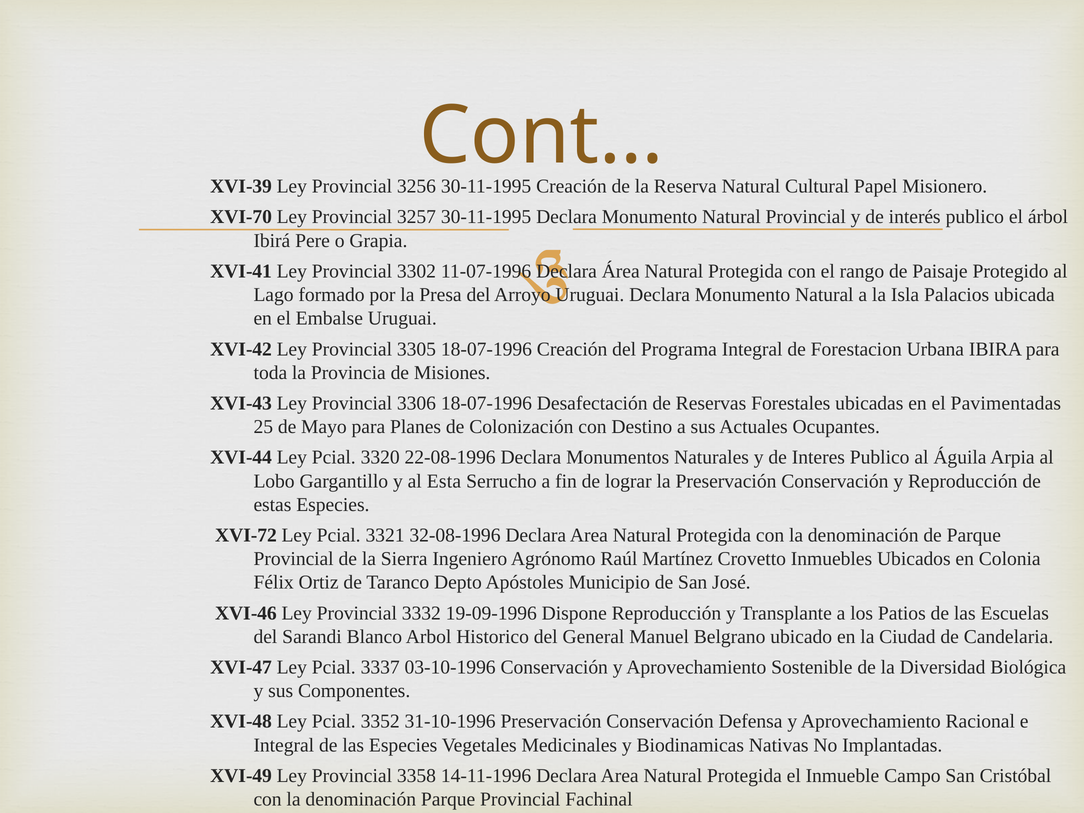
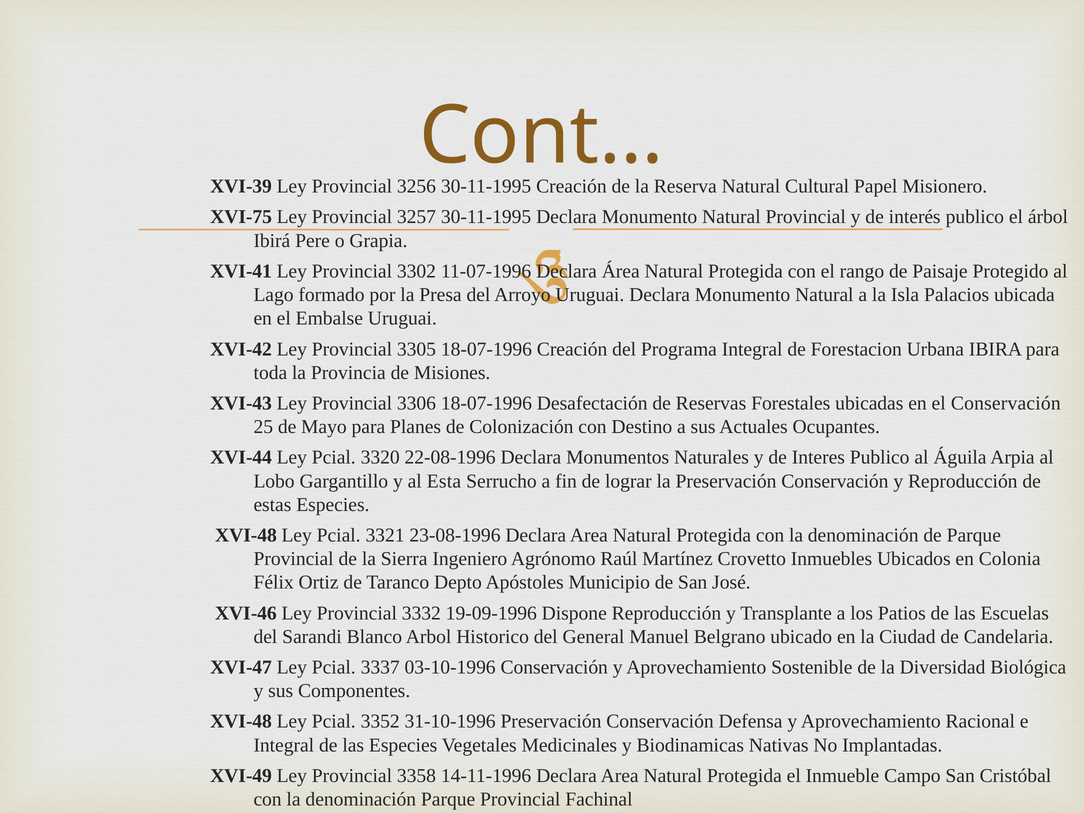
XVI-70: XVI-70 -> XVI-75
el Pavimentadas: Pavimentadas -> Conservación
XVI-72 at (246, 535): XVI-72 -> XVI-48
32-08-1996: 32-08-1996 -> 23-08-1996
